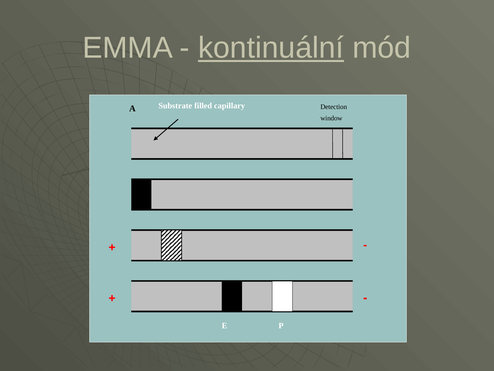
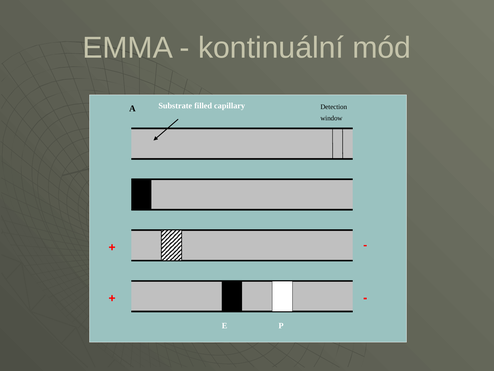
kontinuální underline: present -> none
